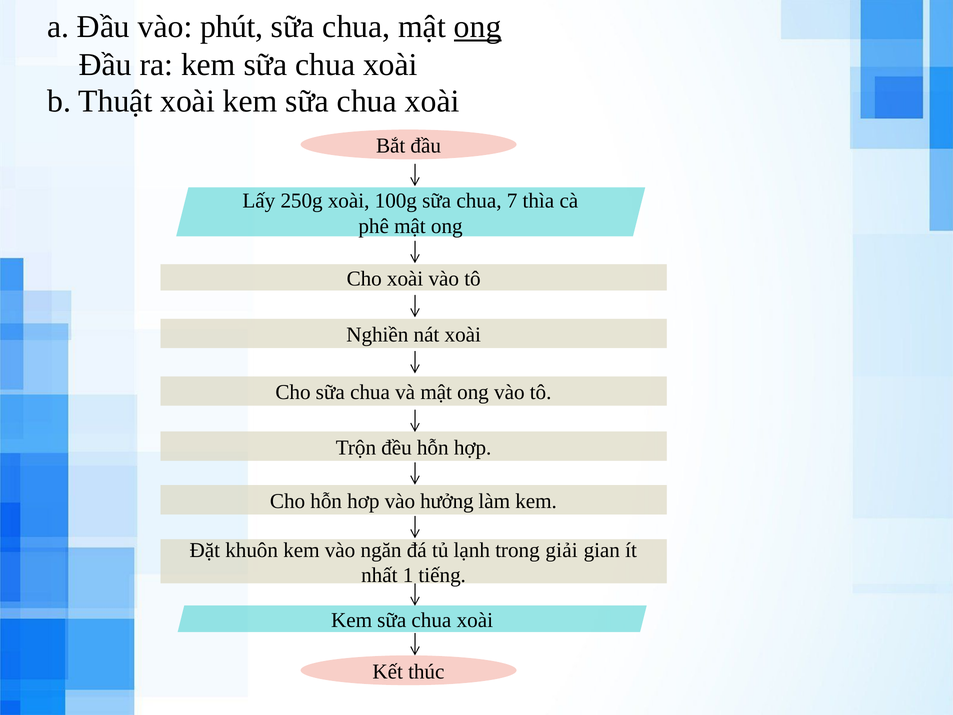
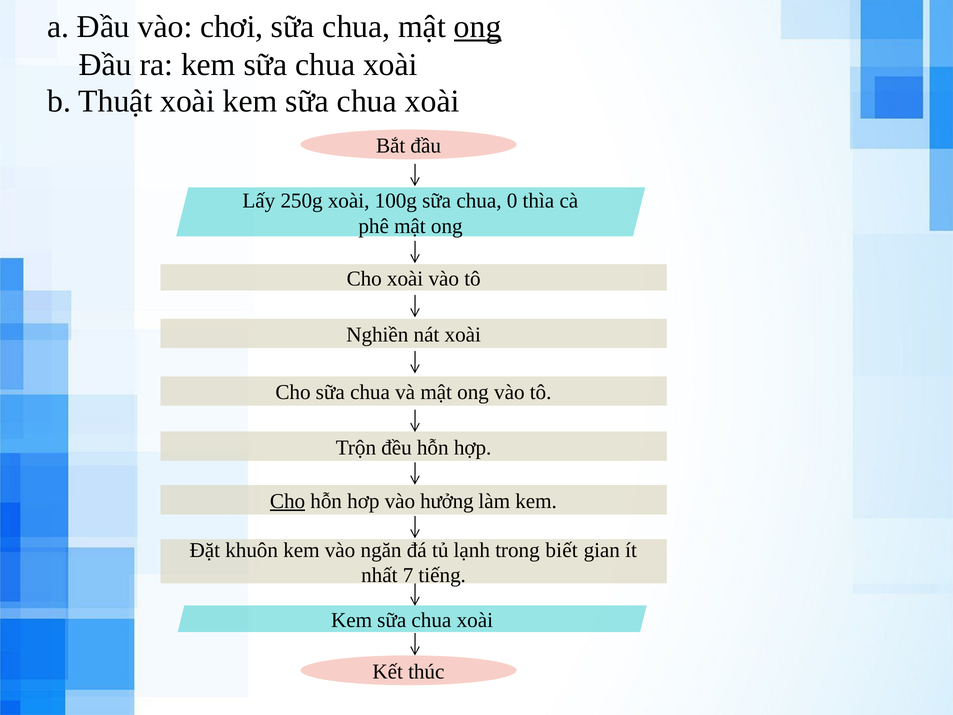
phút: phút -> chơi
7: 7 -> 0
Cho at (288, 501) underline: none -> present
giải: giải -> biết
1: 1 -> 7
